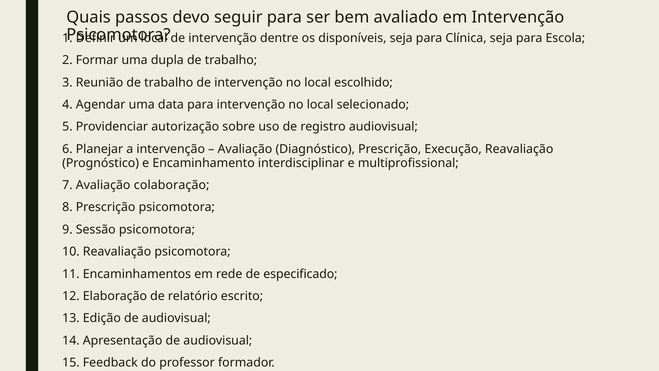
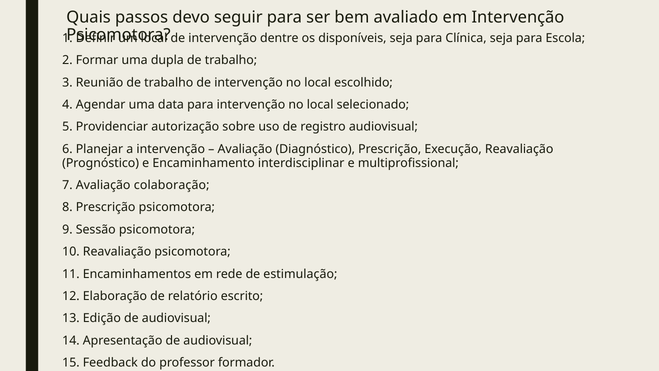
especificado: especificado -> estimulação
